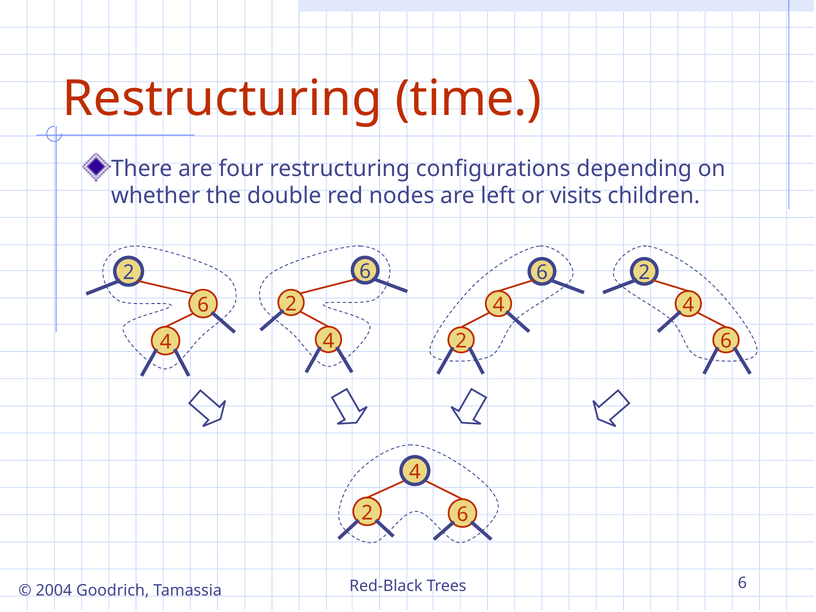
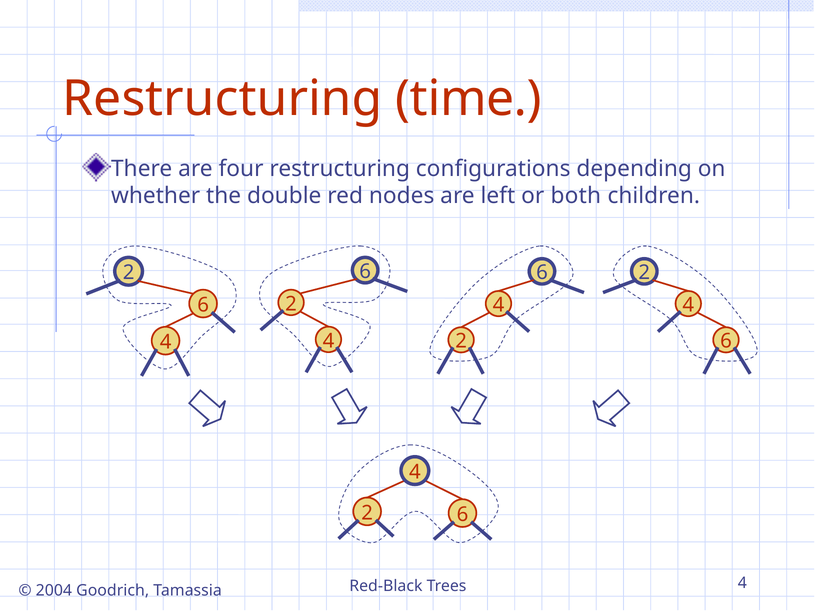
visits: visits -> both
Trees 6: 6 -> 4
